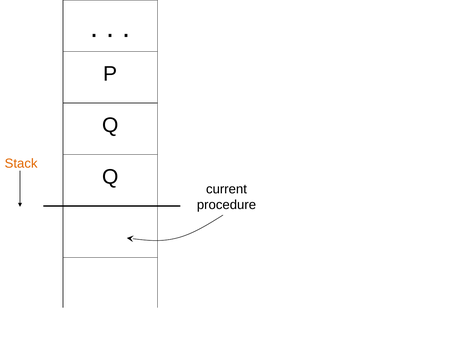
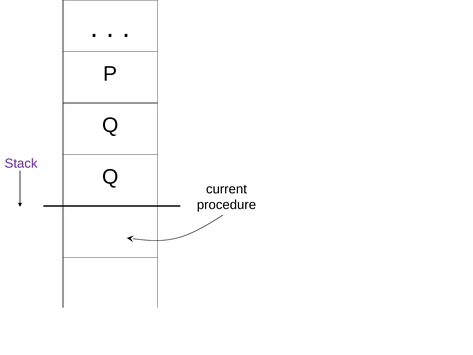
Stack colour: orange -> purple
